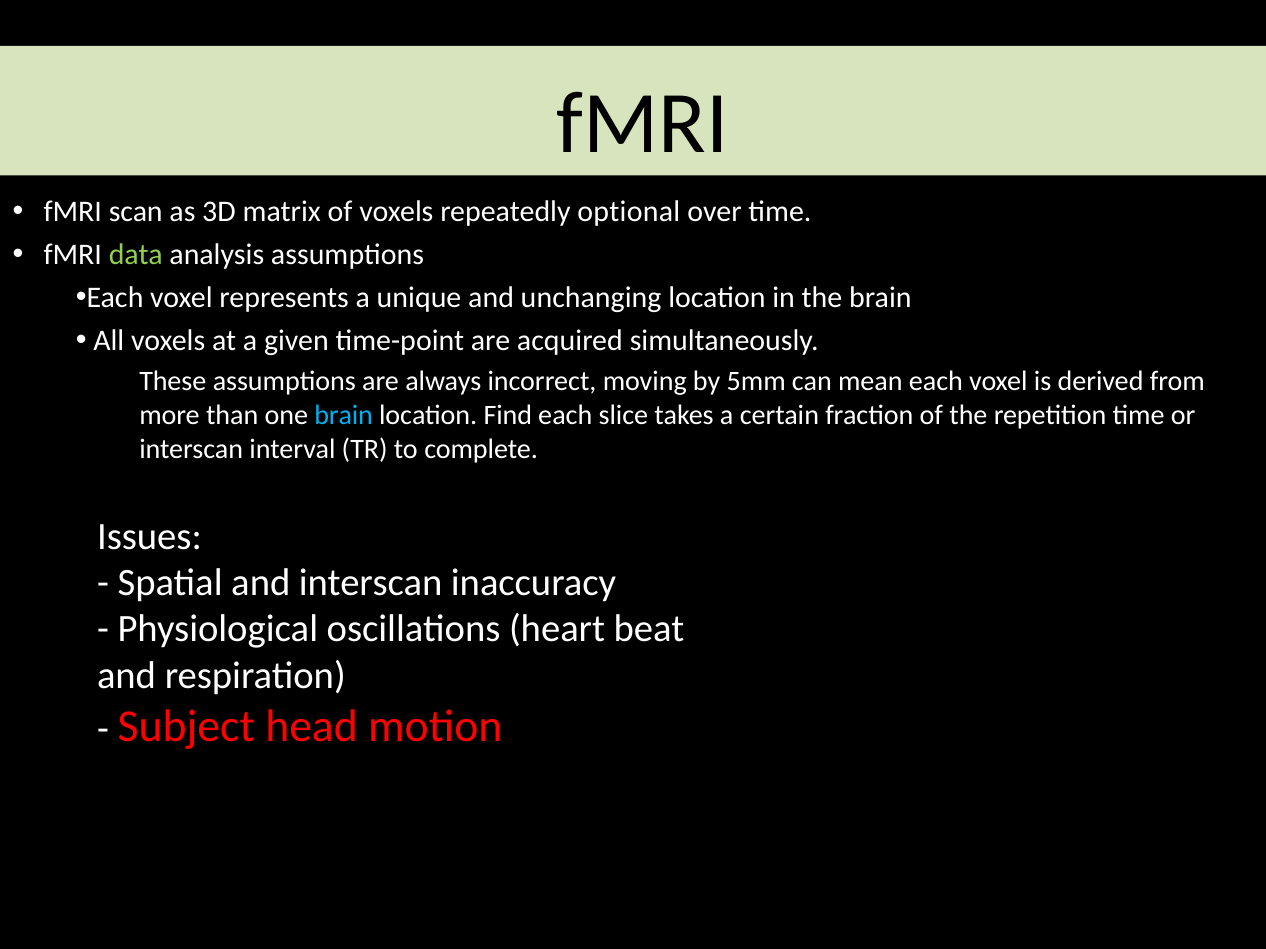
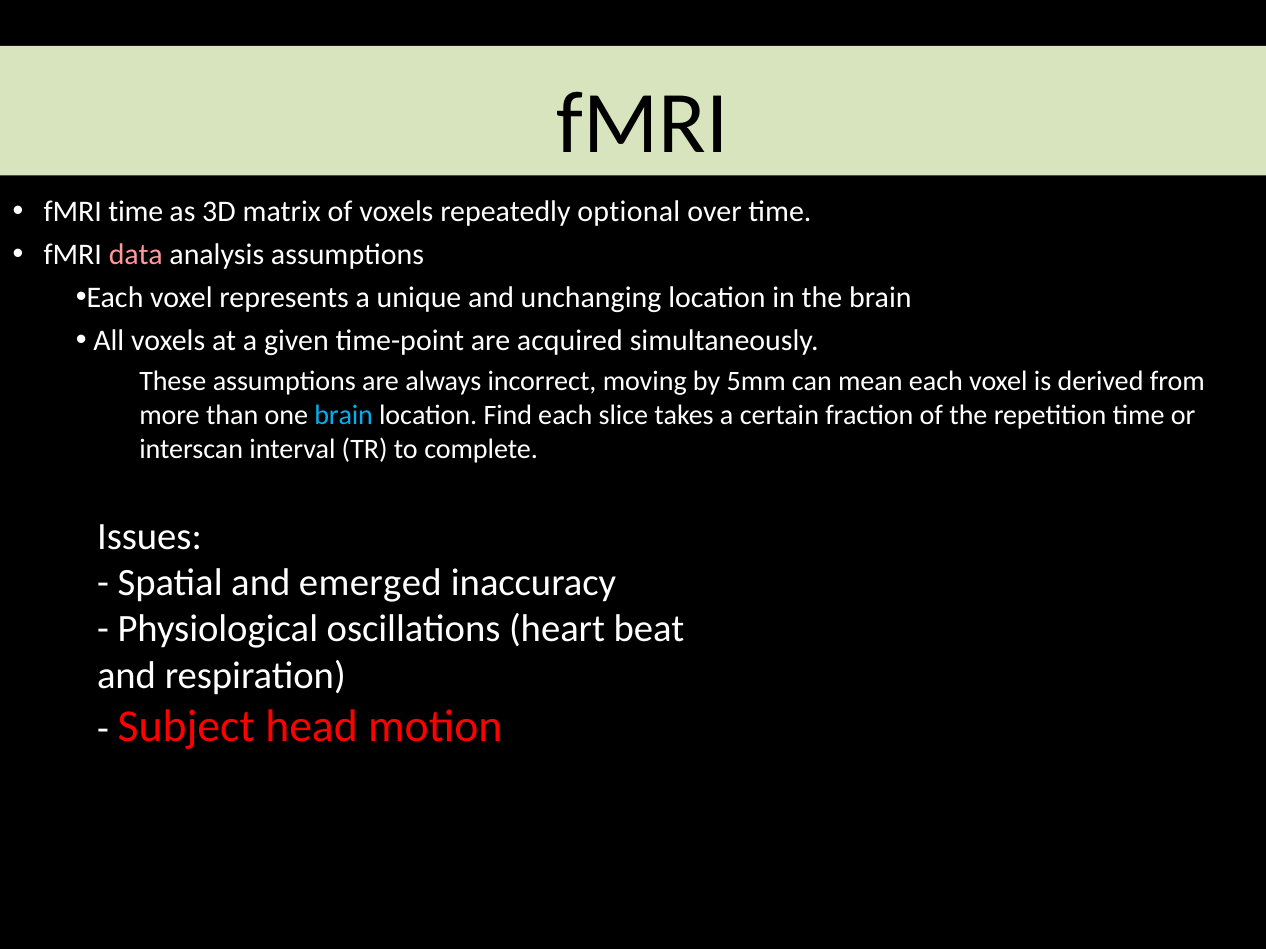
fMRI scan: scan -> time
data colour: light green -> pink
and interscan: interscan -> emerged
